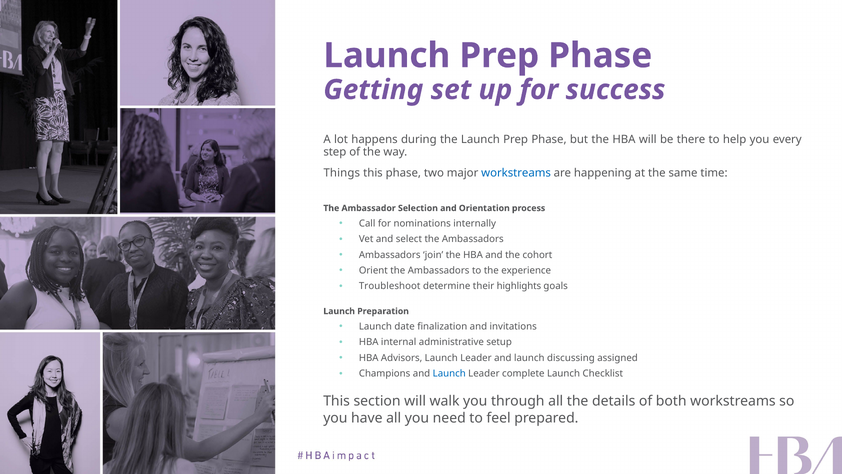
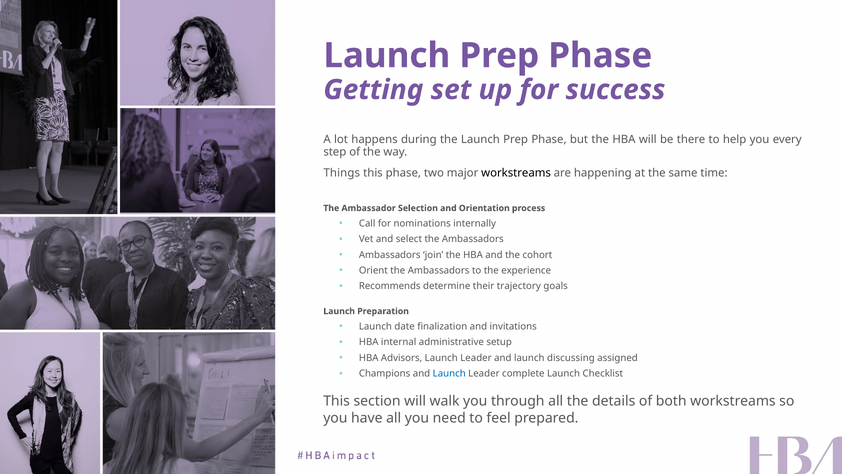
workstreams at (516, 173) colour: blue -> black
Troubleshoot: Troubleshoot -> Recommends
highlights: highlights -> trajectory
